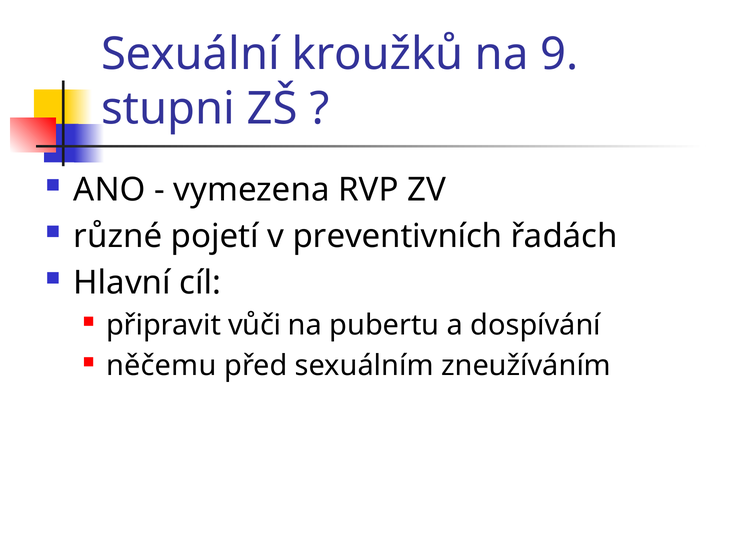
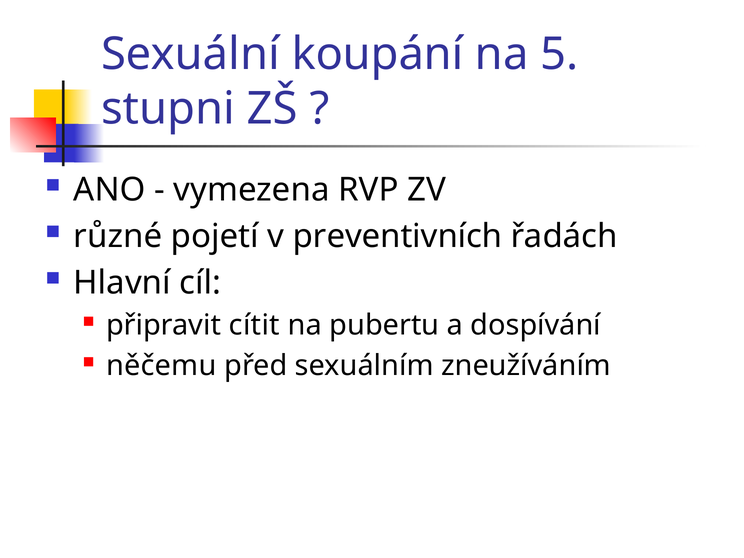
kroužků: kroužků -> koupání
9: 9 -> 5
vůči: vůči -> cítit
